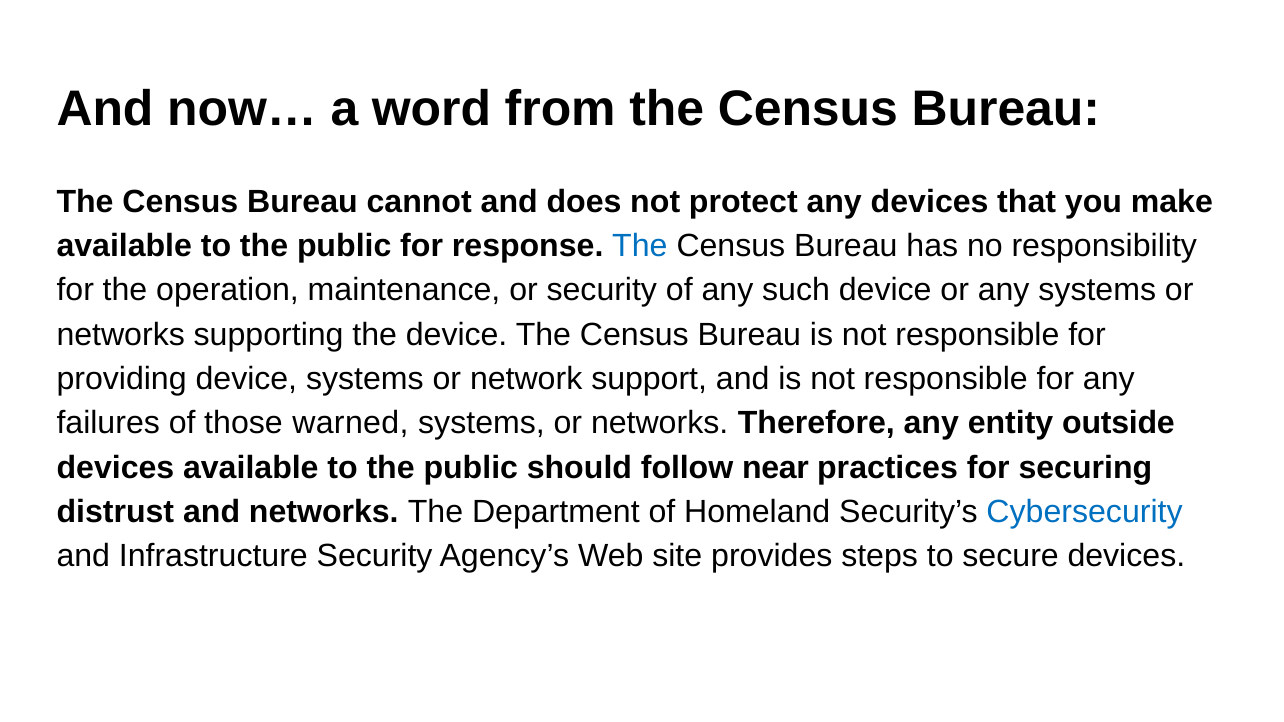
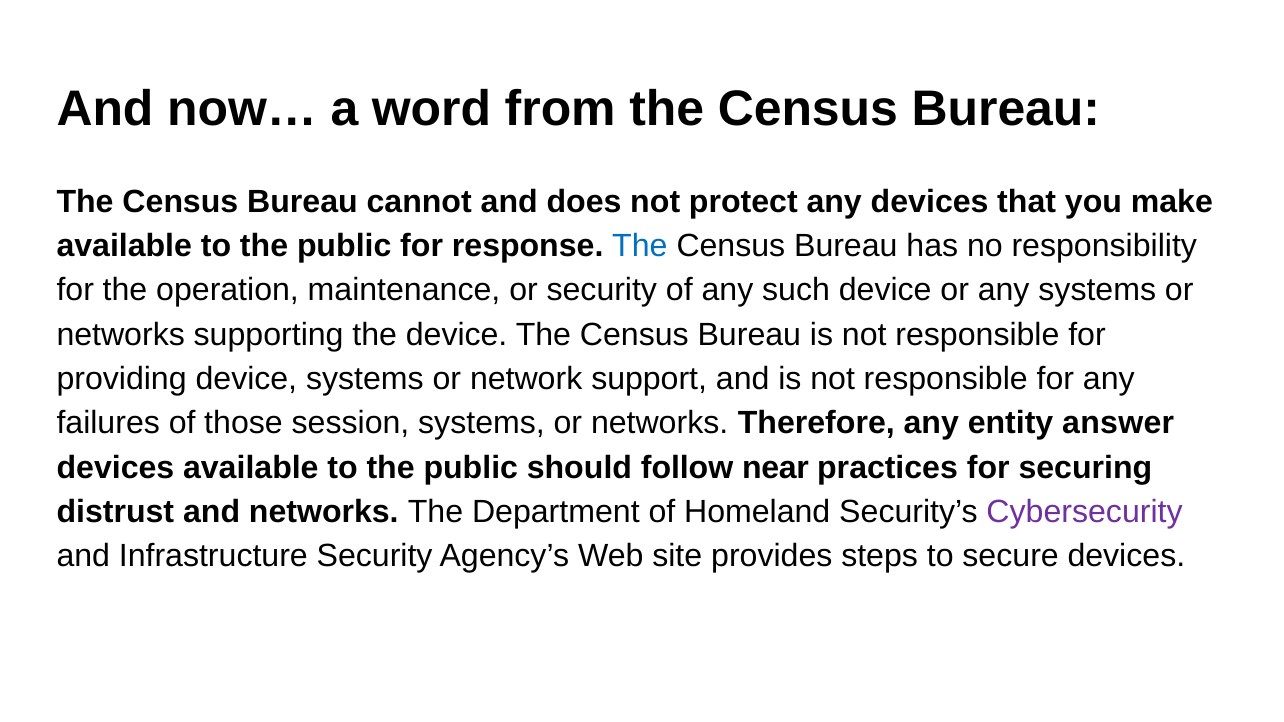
warned: warned -> session
outside: outside -> answer
Cybersecurity colour: blue -> purple
